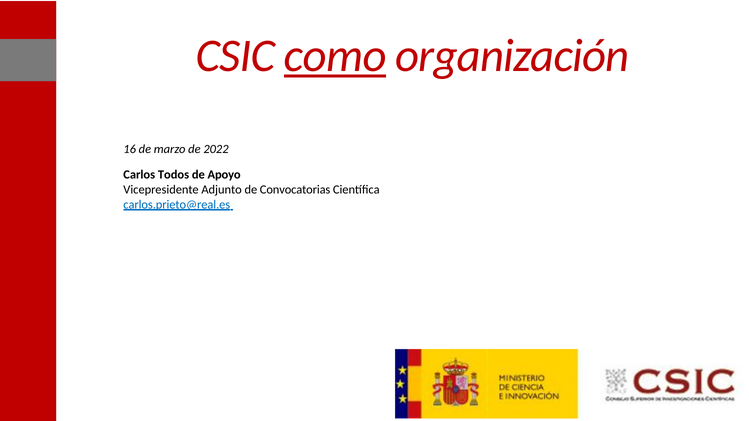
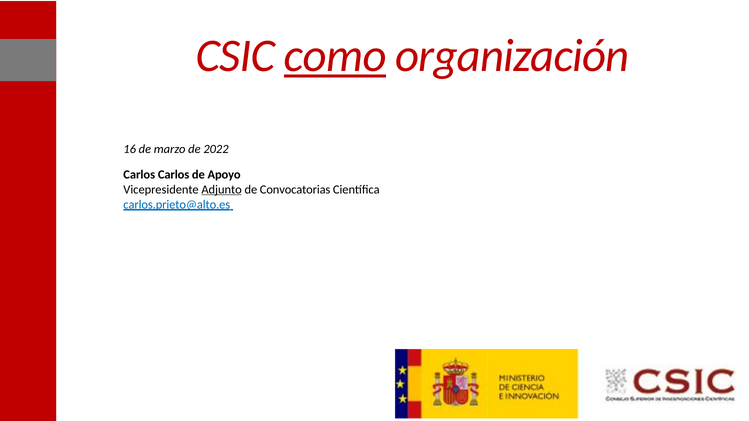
Carlos Todos: Todos -> Carlos
Adjunto underline: none -> present
carlos.prieto@real.es: carlos.prieto@real.es -> carlos.prieto@alto.es
